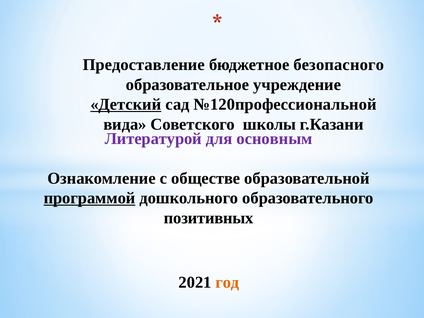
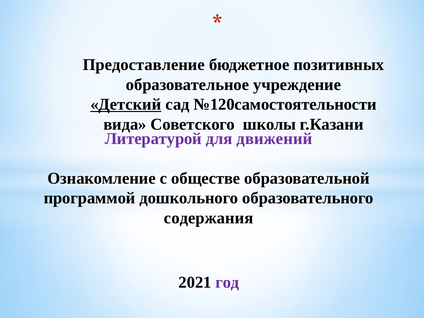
безопасного: безопасного -> позитивных
№120профессиональной: №120профессиональной -> №120самостоятельности
основным: основным -> движений
программой underline: present -> none
позитивных: позитивных -> содержания
год colour: orange -> purple
